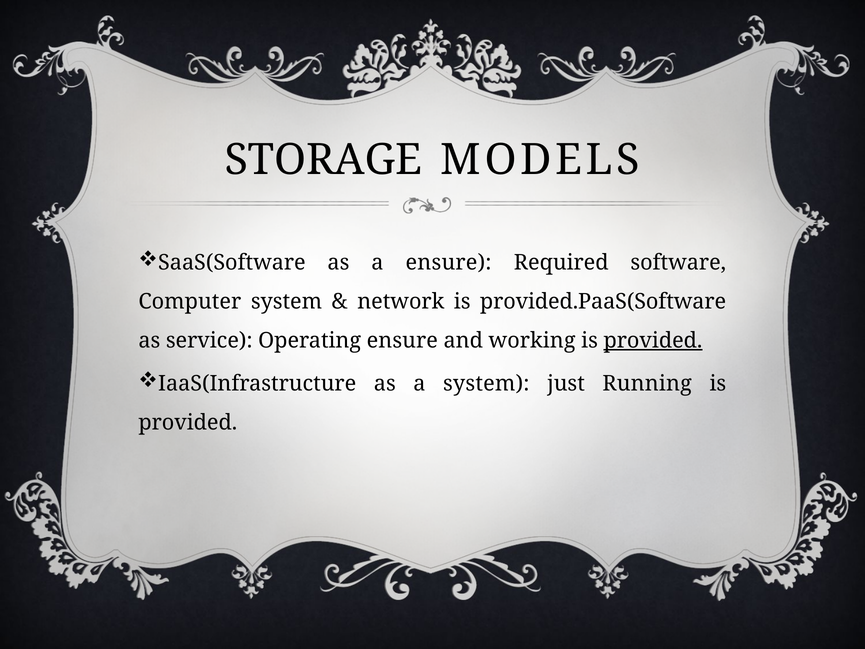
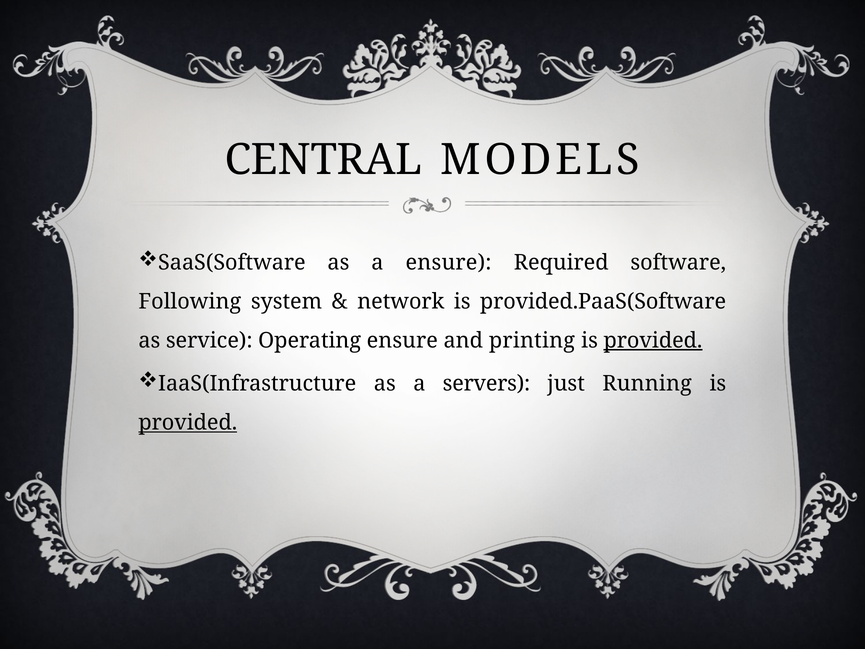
STORAGE: STORAGE -> CENTRAL
Computer: Computer -> Following
working: working -> printing
a system: system -> servers
provided at (188, 422) underline: none -> present
